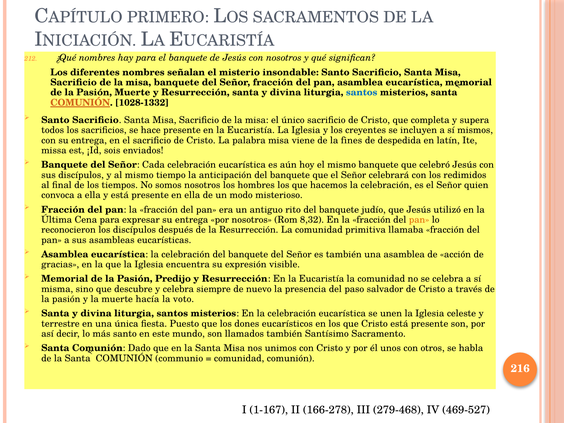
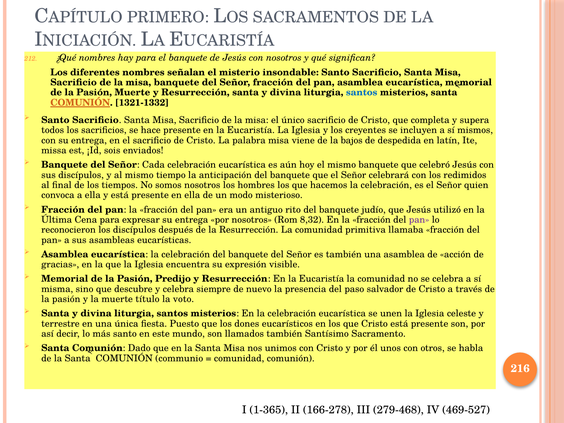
1028-1332: 1028-1332 -> 1321-1332
fines: fines -> bajos
pan at (419, 220) colour: orange -> purple
hacía: hacía -> título
1-167: 1-167 -> 1-365
